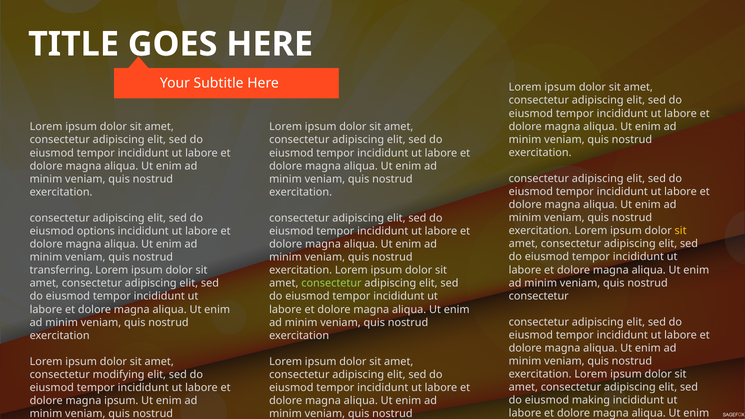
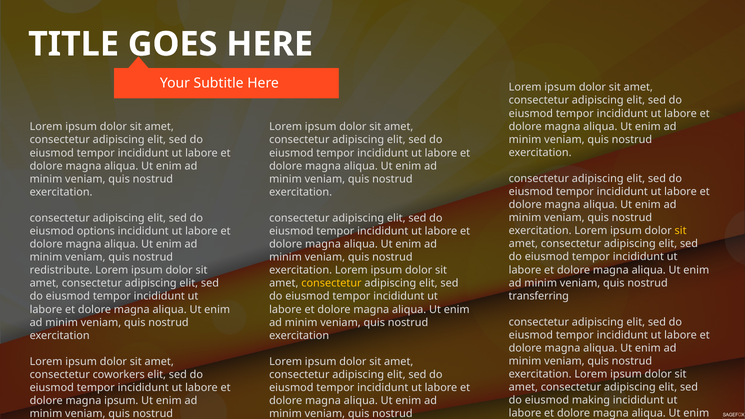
transferring: transferring -> redistribute
consectetur at (331, 283) colour: light green -> yellow
consectetur at (539, 296): consectetur -> transferring
modifying: modifying -> coworkers
